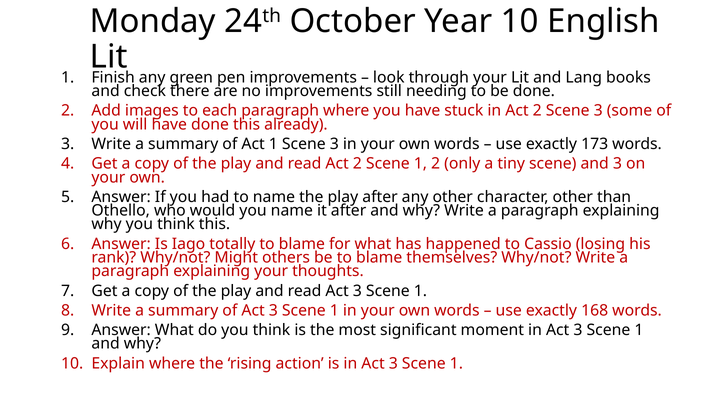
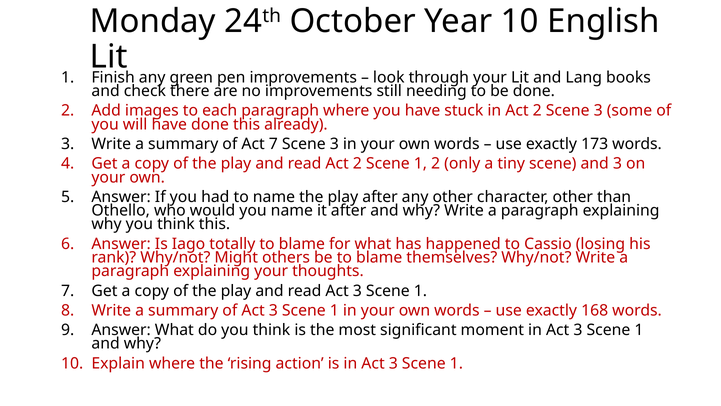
Act 1: 1 -> 7
